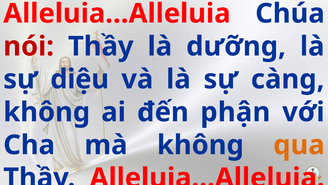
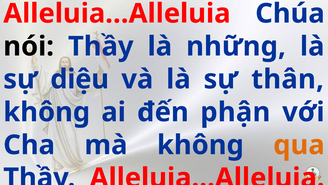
nói colour: red -> black
dưỡng: dưỡng -> những
càng: càng -> thân
